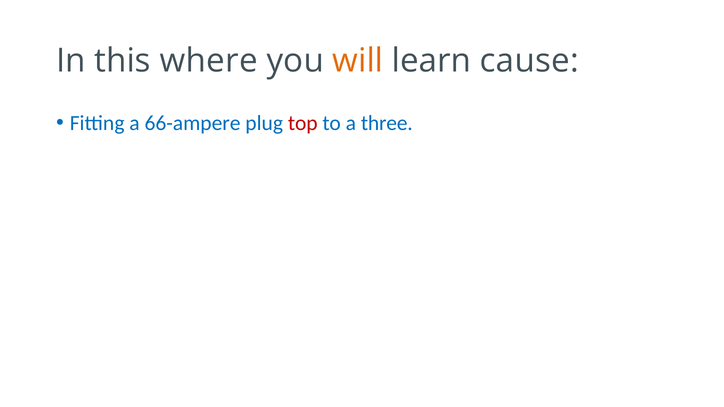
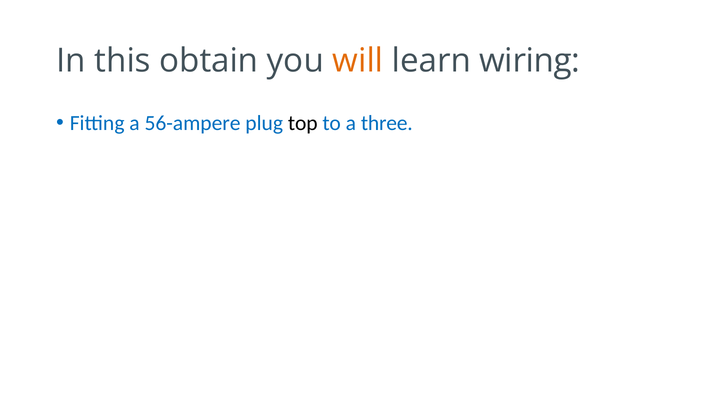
where: where -> obtain
cause: cause -> wiring
66-ampere: 66-ampere -> 56-ampere
top colour: red -> black
